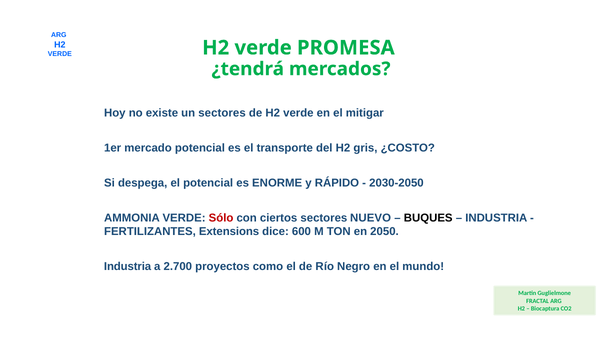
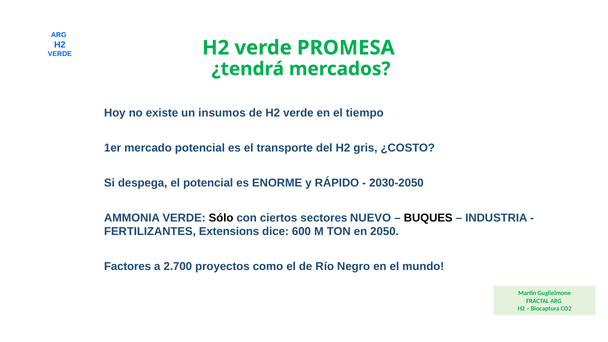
un sectores: sectores -> insumos
mitigar: mitigar -> tiempo
Sólo colour: red -> black
Industria at (128, 267): Industria -> Factores
